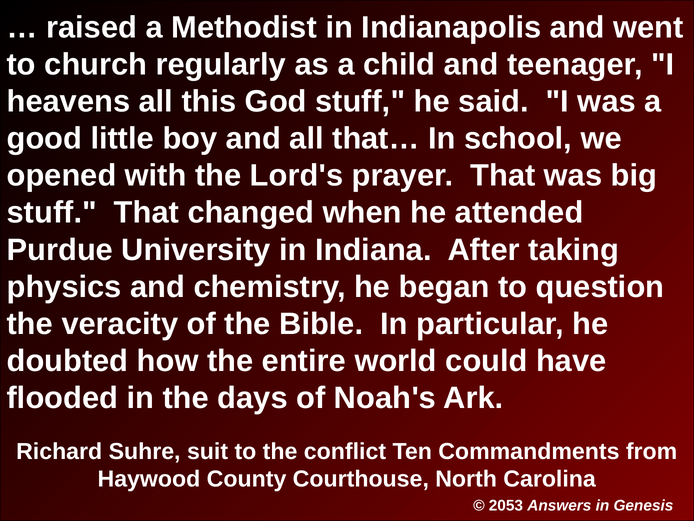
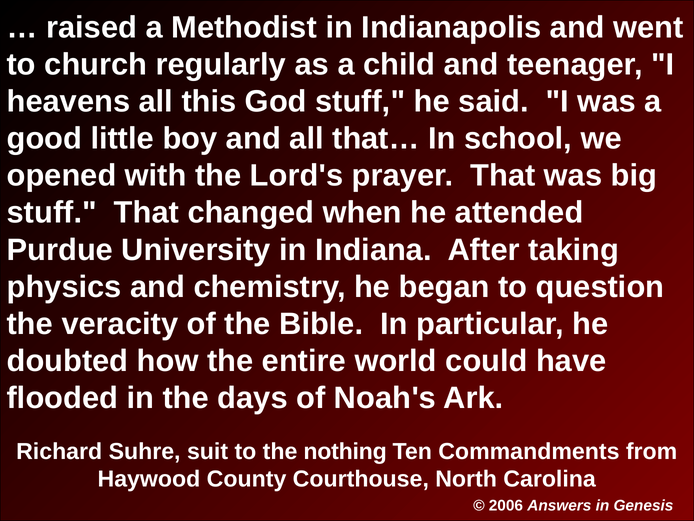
conflict: conflict -> nothing
2053: 2053 -> 2006
